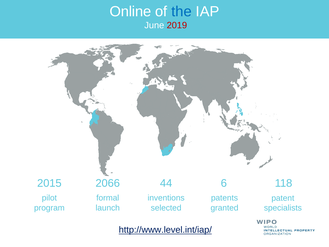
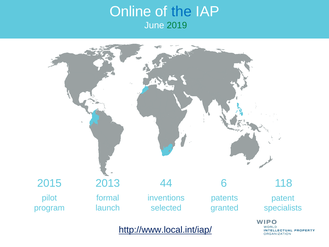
2019 colour: red -> green
2066: 2066 -> 2013
http://www.level.int/iap/: http://www.level.int/iap/ -> http://www.local.int/iap/
